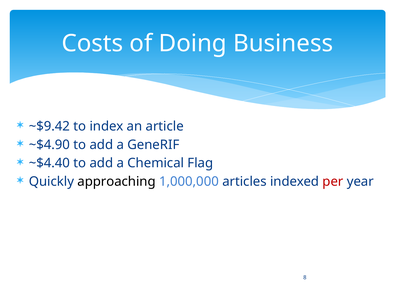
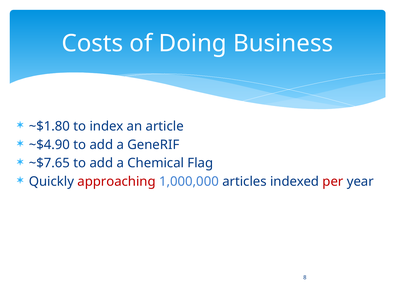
~$9.42: ~$9.42 -> ~$1.80
~$4.40: ~$4.40 -> ~$7.65
approaching colour: black -> red
